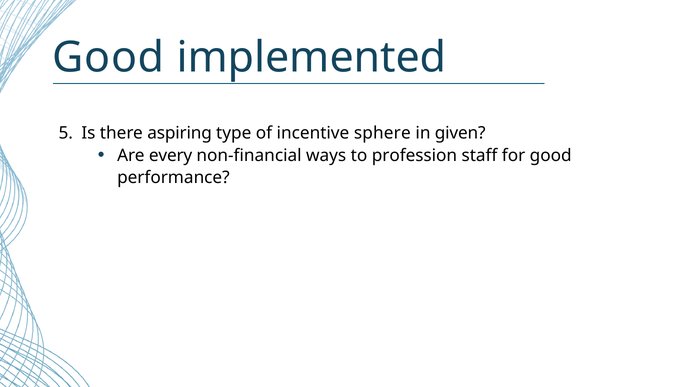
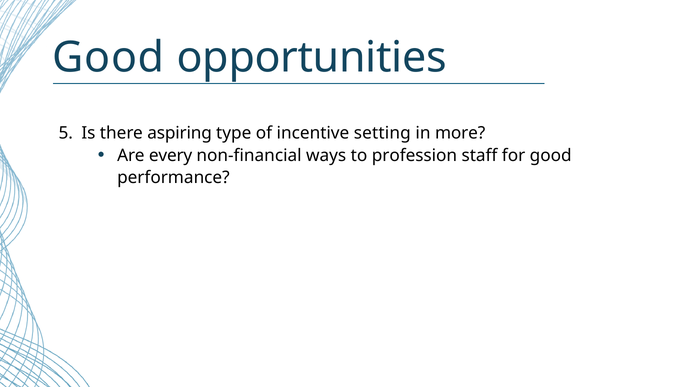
implemented: implemented -> opportunities
sphere: sphere -> setting
given: given -> more
